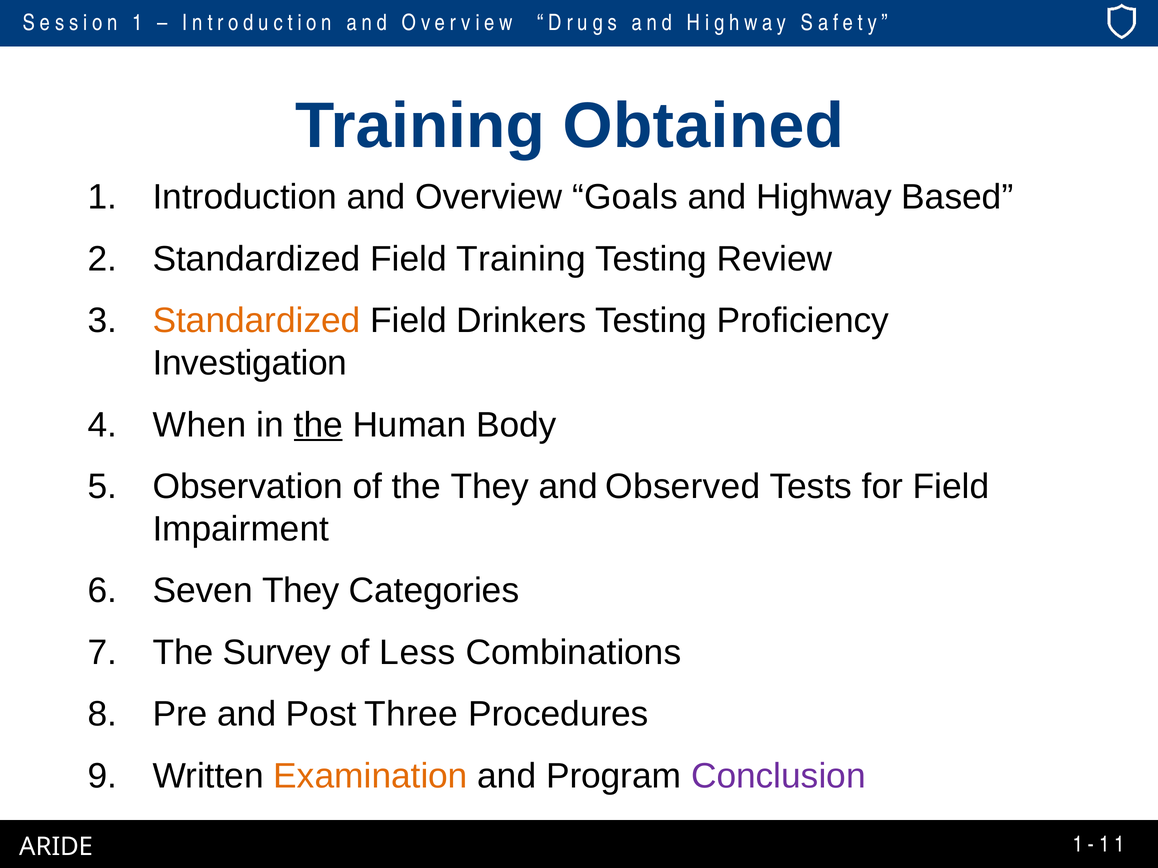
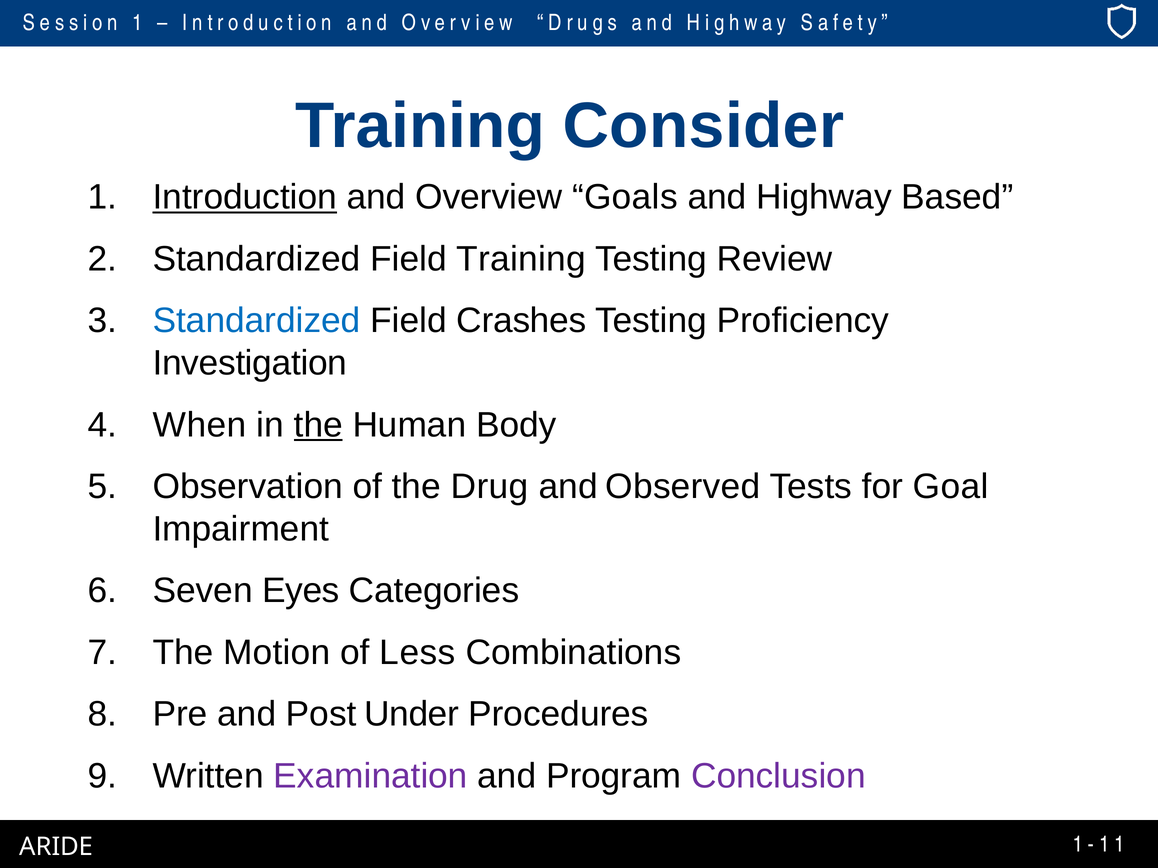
Obtained: Obtained -> Consider
Introduction at (245, 197) underline: none -> present
Standardized at (257, 321) colour: orange -> blue
Drinkers: Drinkers -> Crashes
the They: They -> Drug
for Field: Field -> Goal
Seven They: They -> Eyes
Survey: Survey -> Motion
Three: Three -> Under
Examination colour: orange -> purple
